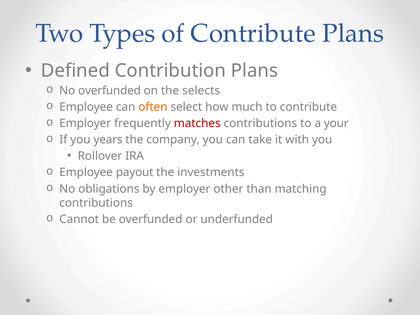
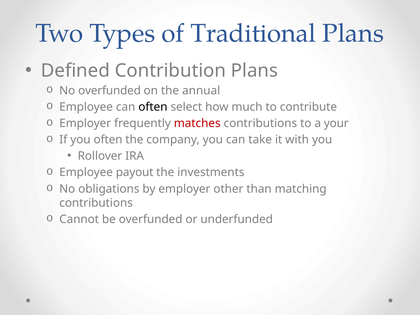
of Contribute: Contribute -> Traditional
selects: selects -> annual
often at (153, 107) colour: orange -> black
you years: years -> often
